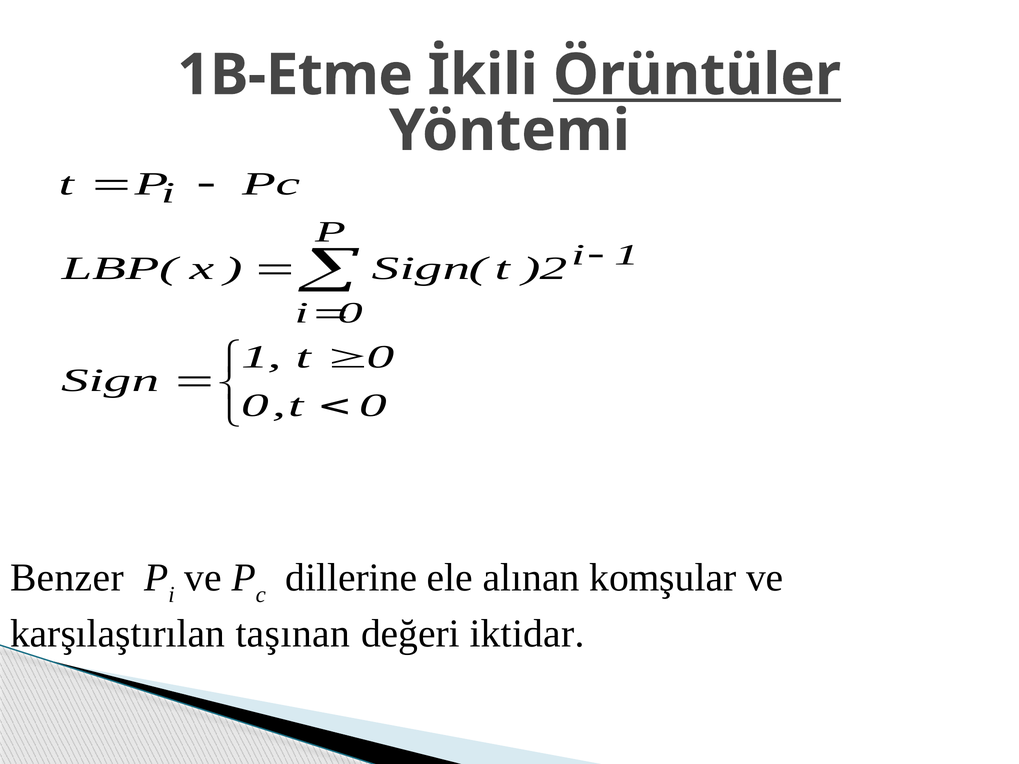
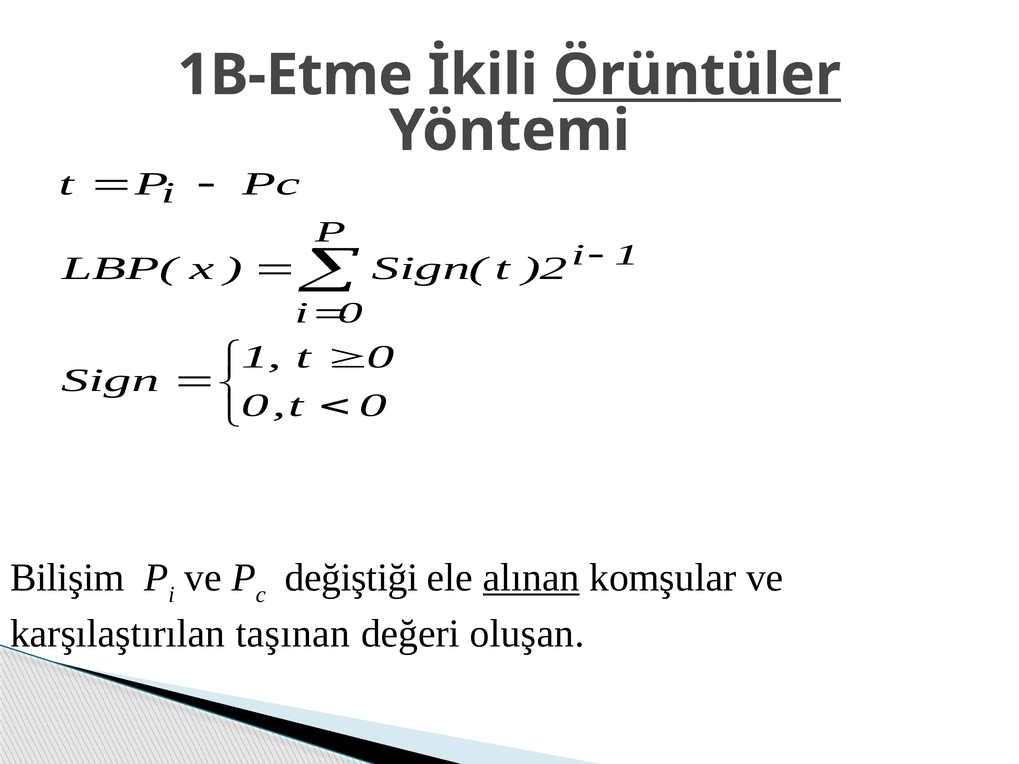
Benzer: Benzer -> Bilişim
dillerine: dillerine -> değiştiği
alınan underline: none -> present
iktidar: iktidar -> oluşan
